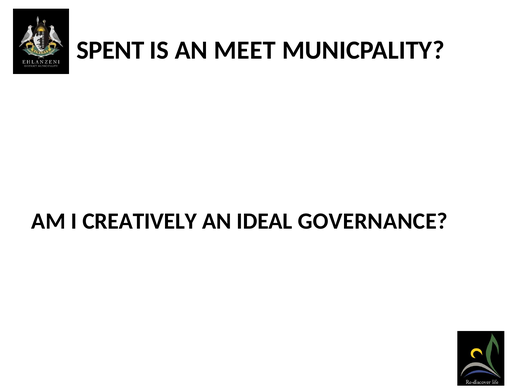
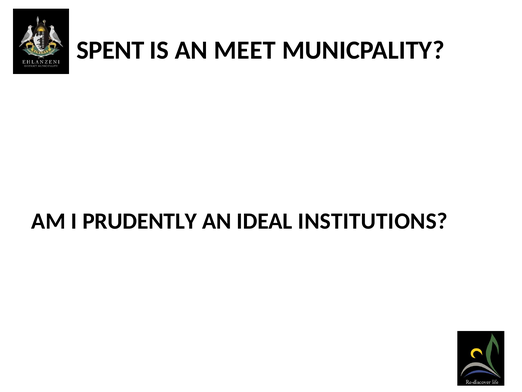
CREATIVELY: CREATIVELY -> PRUDENTLY
GOVERNANCE: GOVERNANCE -> INSTITUTIONS
